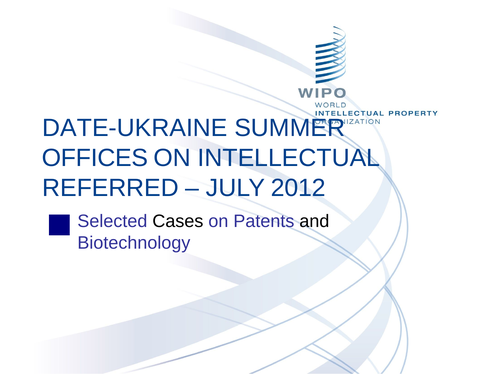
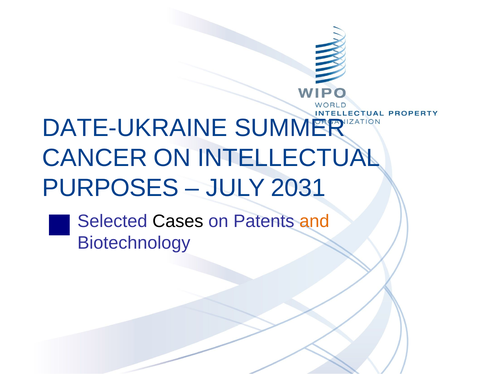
OFFICES: OFFICES -> CANCER
REFERRED: REFERRED -> PURPOSES
2012: 2012 -> 2031
and colour: black -> orange
